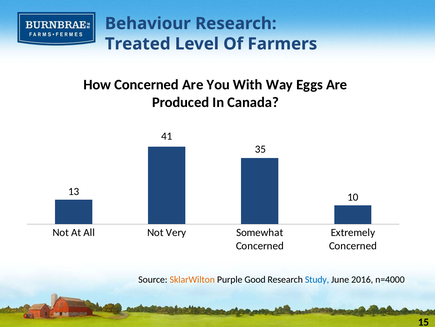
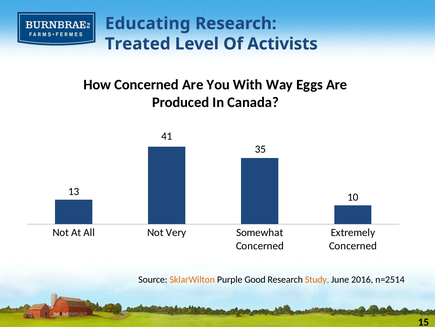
Behaviour: Behaviour -> Educating
Farmers: Farmers -> Activists
Study colour: blue -> orange
n=4000: n=4000 -> n=2514
